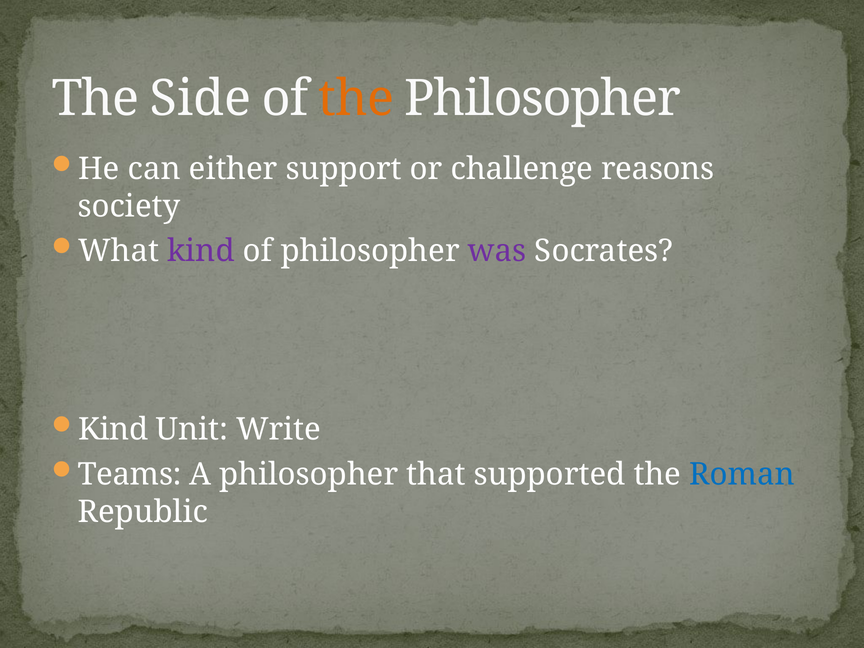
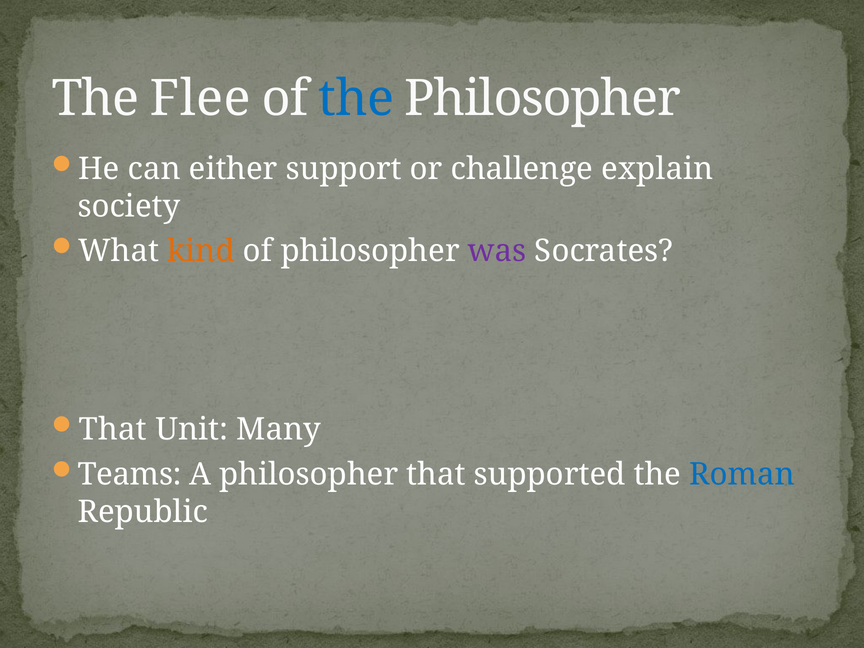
Side: Side -> Flee
the at (356, 99) colour: orange -> blue
reasons: reasons -> explain
kind at (201, 251) colour: purple -> orange
Kind at (113, 430): Kind -> That
Write: Write -> Many
